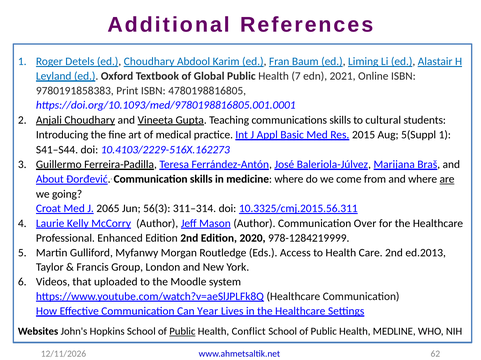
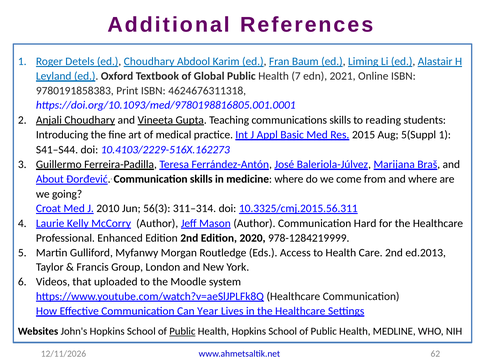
4780198816805: 4780198816805 -> 4624676311318
cultural: cultural -> reading
are underline: present -> none
2065: 2065 -> 2010
Over: Over -> Hard
Health Conflict: Conflict -> Hopkins
